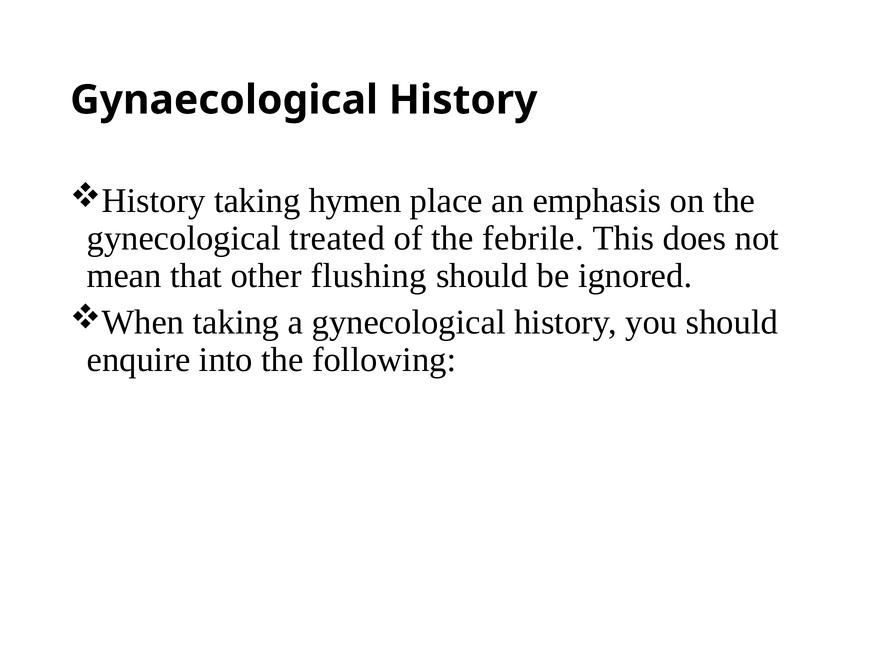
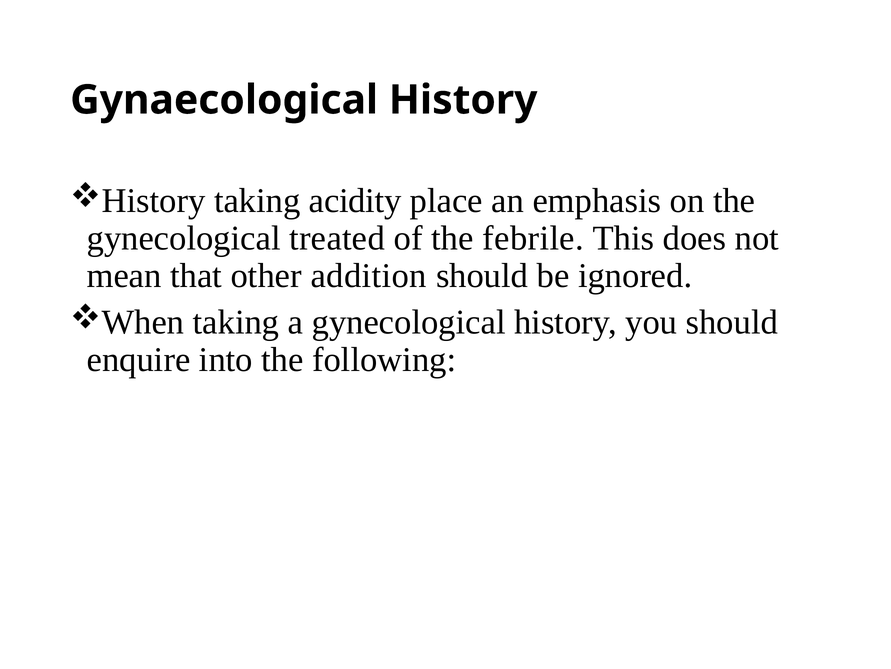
hymen: hymen -> acidity
flushing: flushing -> addition
